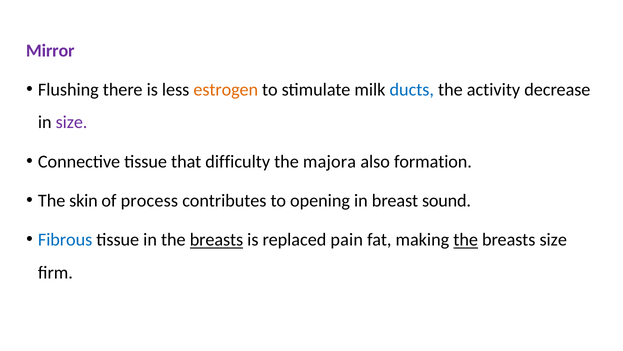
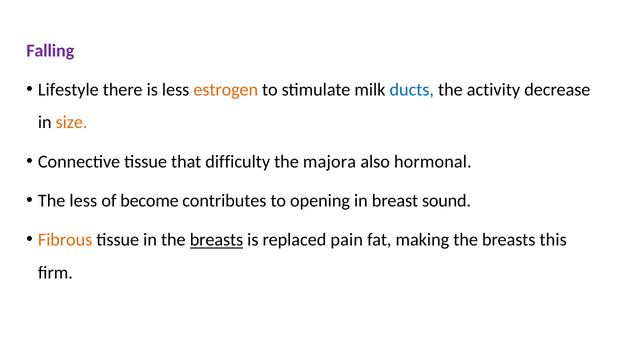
Mirror: Mirror -> Falling
Flushing: Flushing -> Lifestyle
size at (72, 122) colour: purple -> orange
formation: formation -> hormonal
The skin: skin -> less
process: process -> become
Fibrous colour: blue -> orange
the at (466, 240) underline: present -> none
breasts size: size -> this
